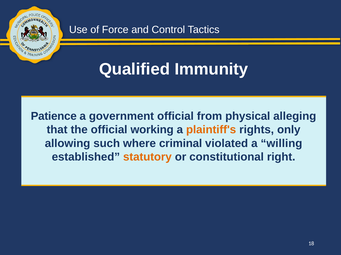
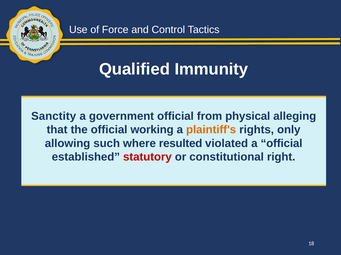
Patience: Patience -> Sanctity
criminal: criminal -> resulted
a willing: willing -> official
statutory colour: orange -> red
